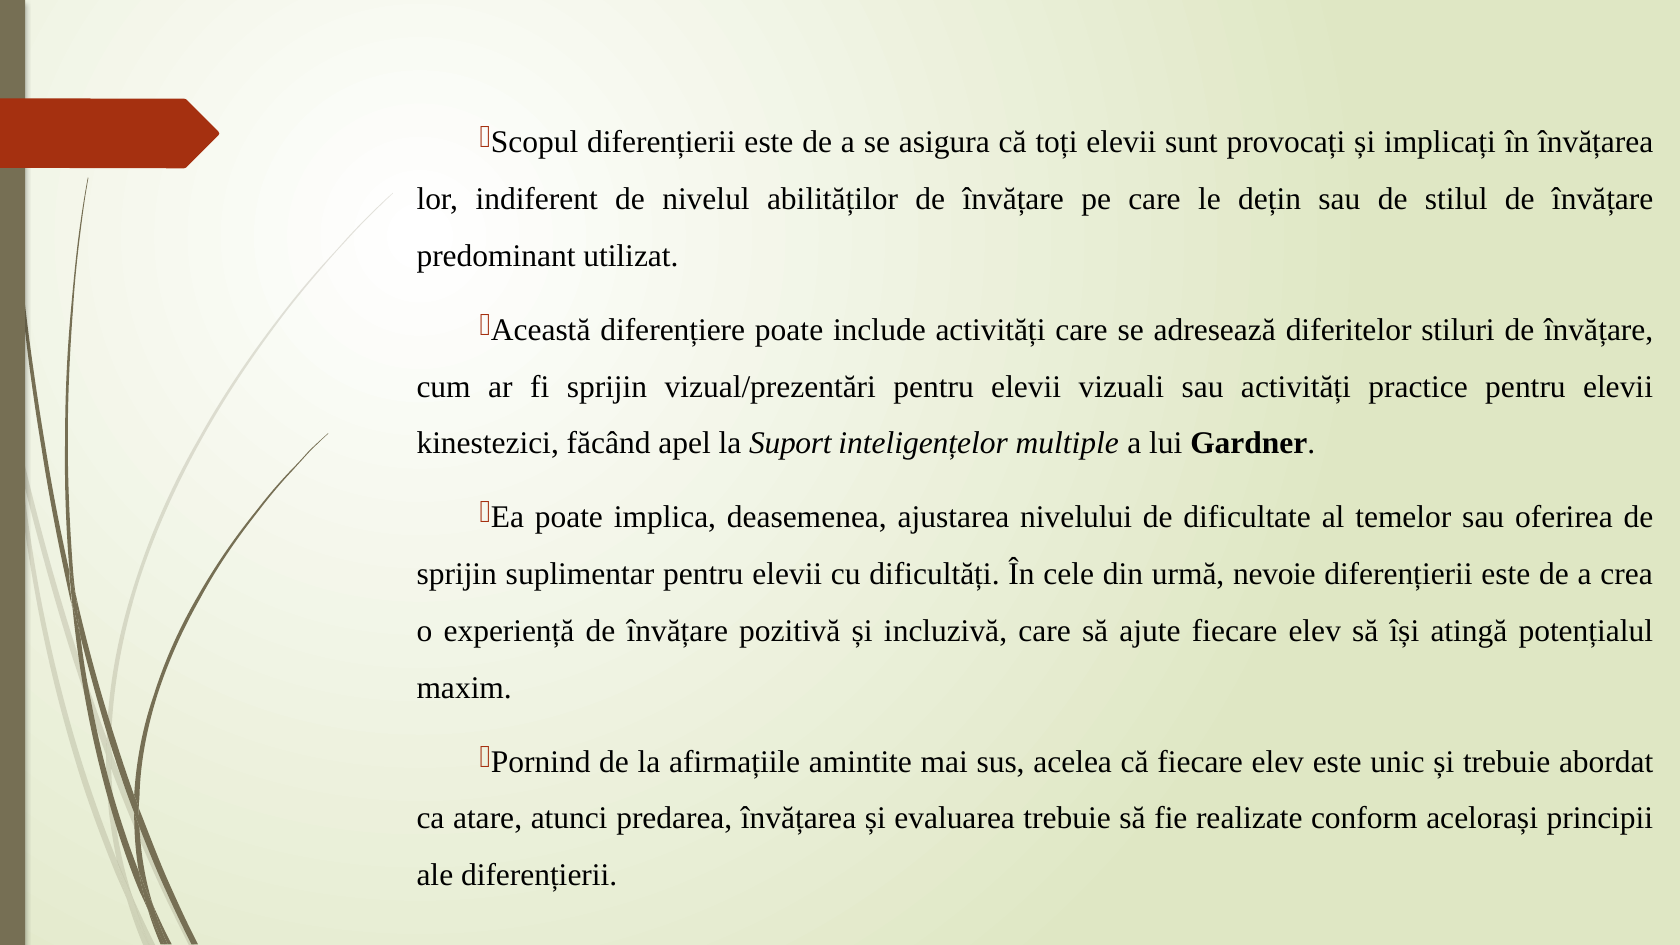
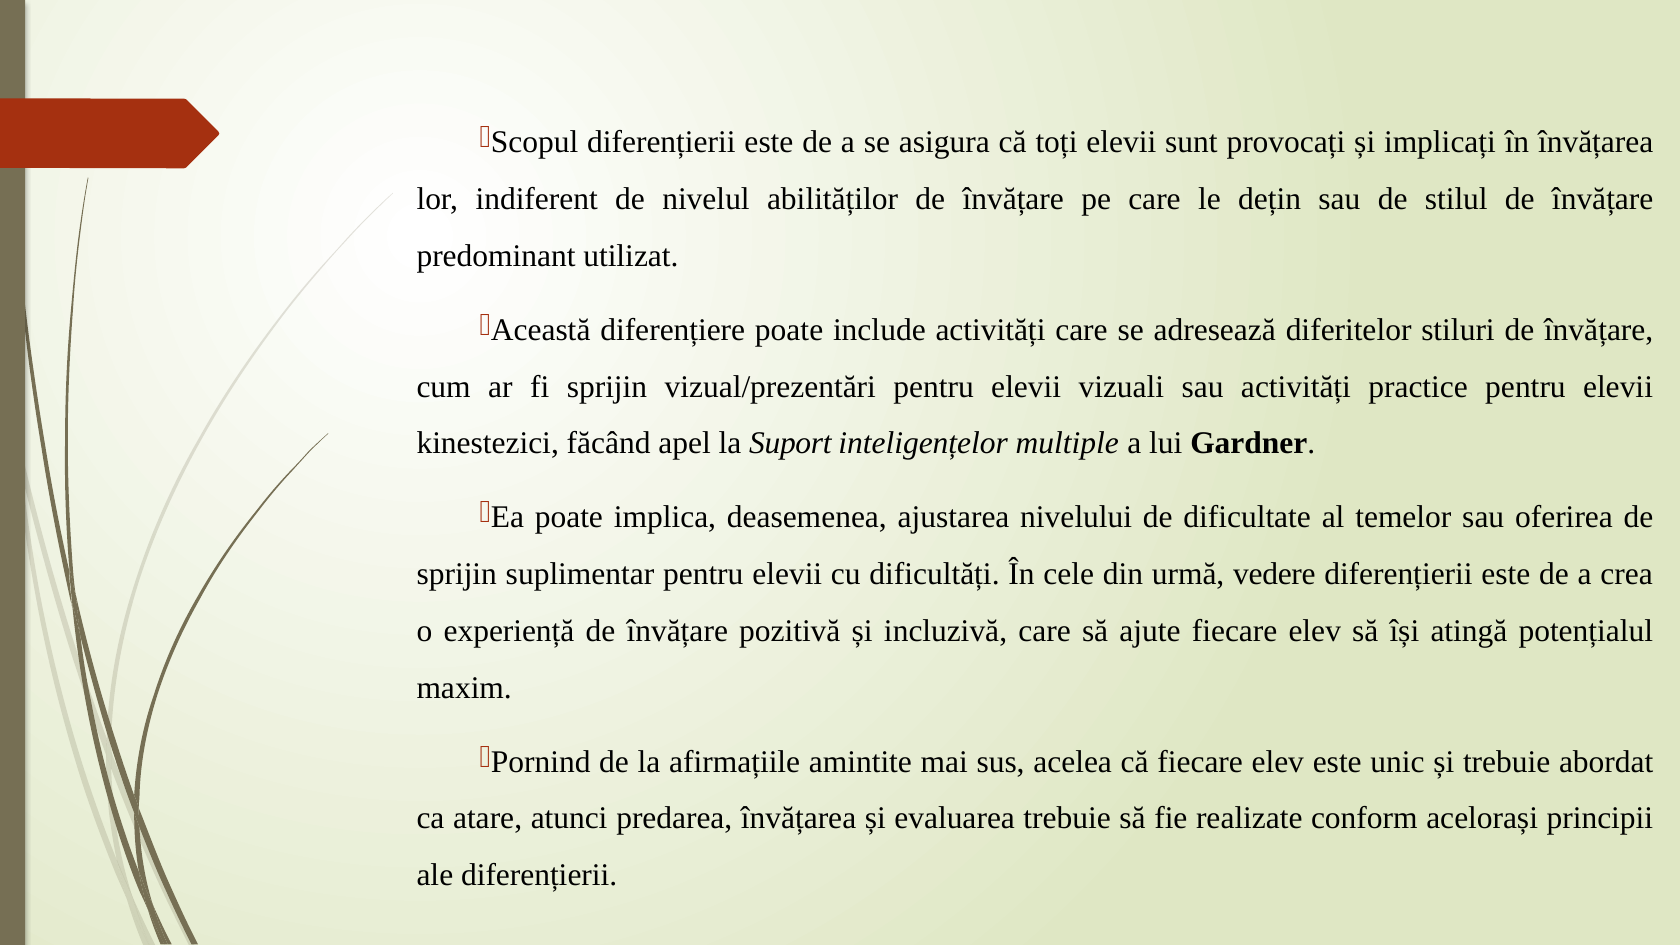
nevoie: nevoie -> vedere
